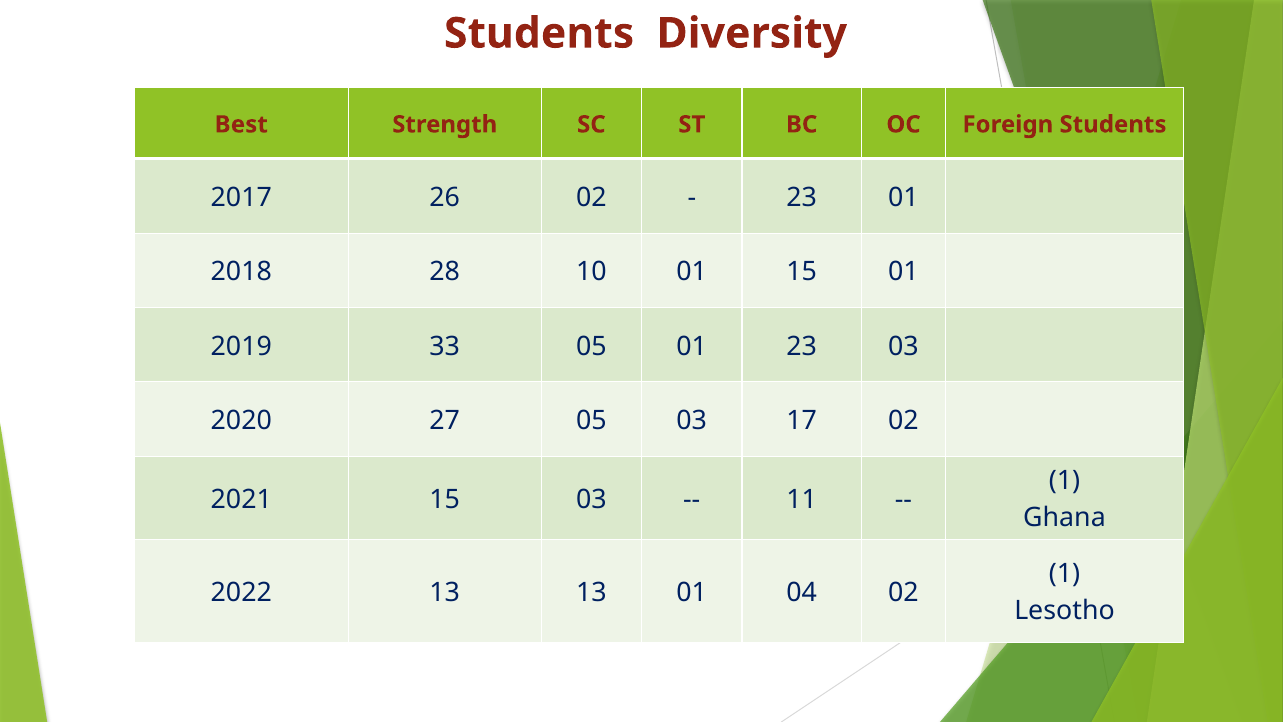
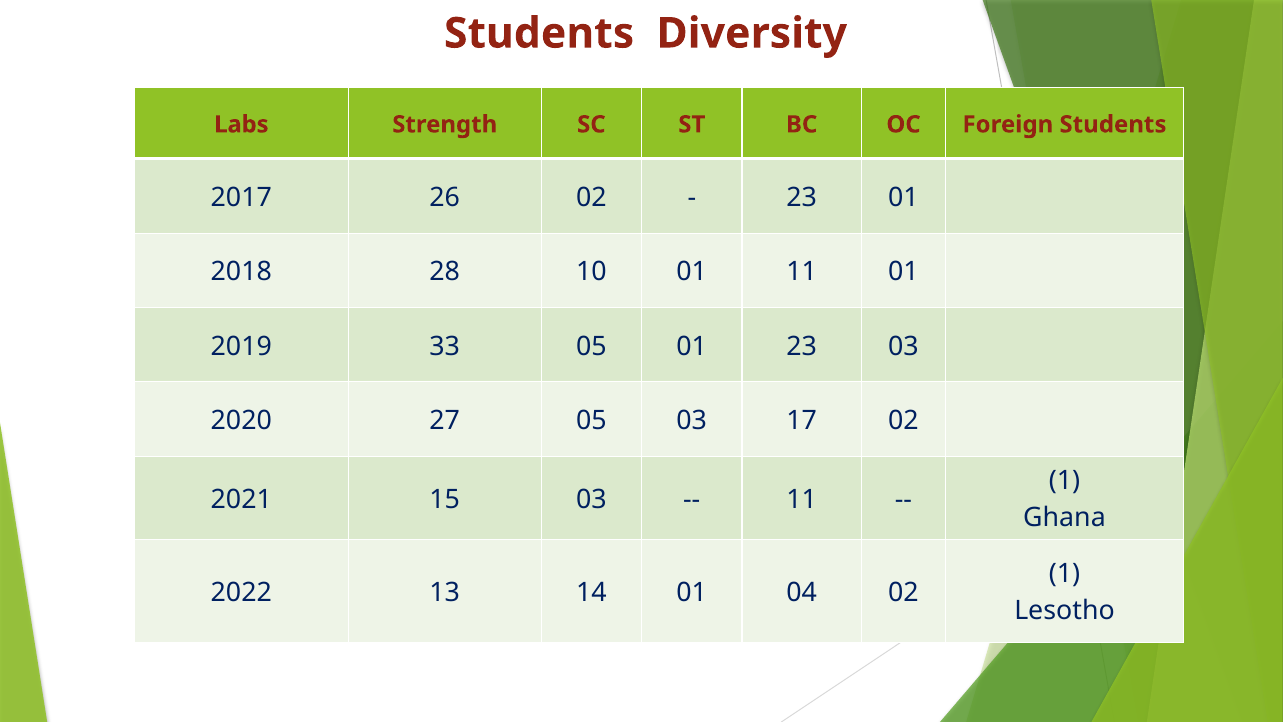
Best: Best -> Labs
01 15: 15 -> 11
13 13: 13 -> 14
